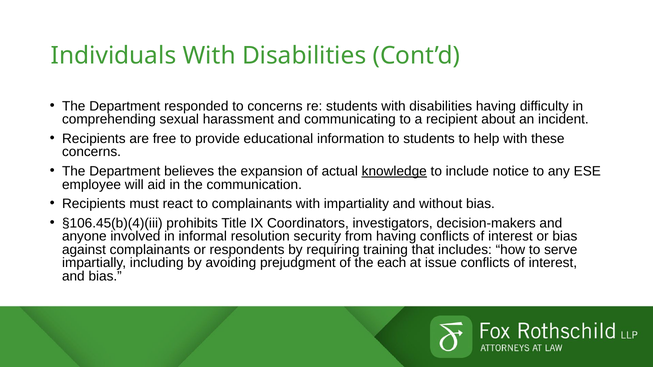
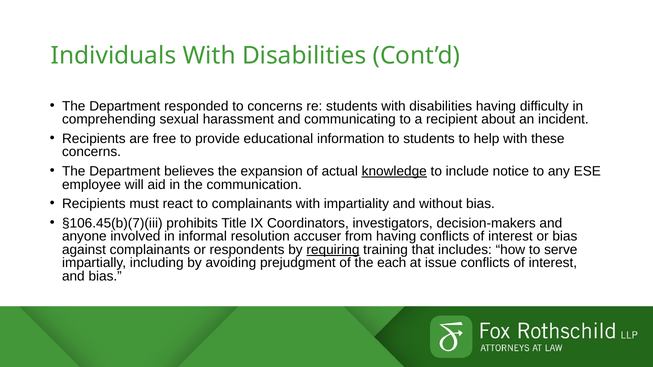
§106.45(b)(4)(iii: §106.45(b)(4)(iii -> §106.45(b)(7)(iii
security: security -> accuser
requiring underline: none -> present
